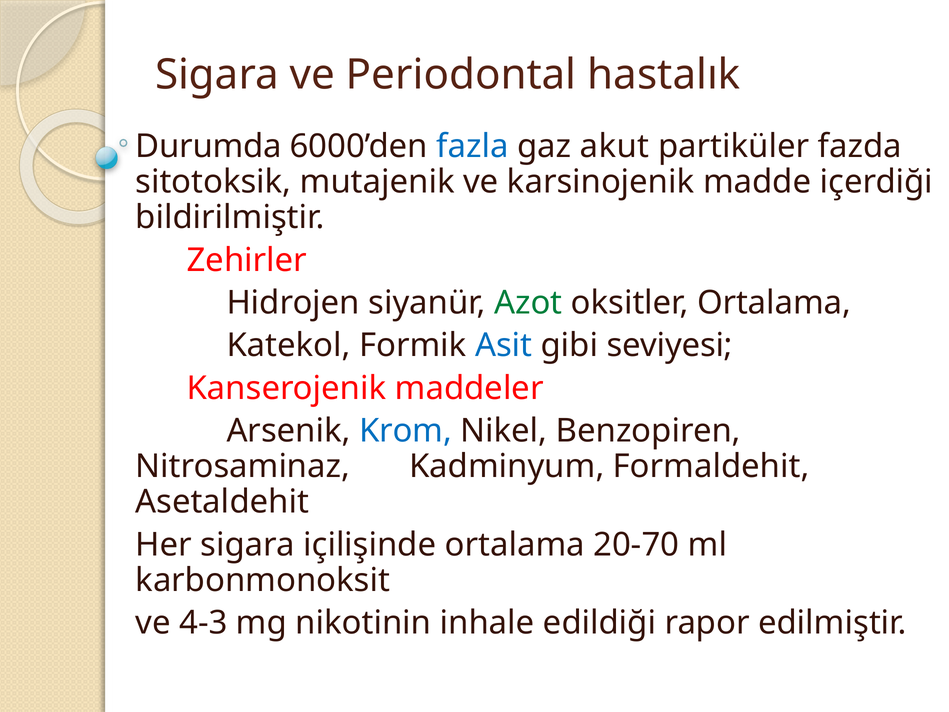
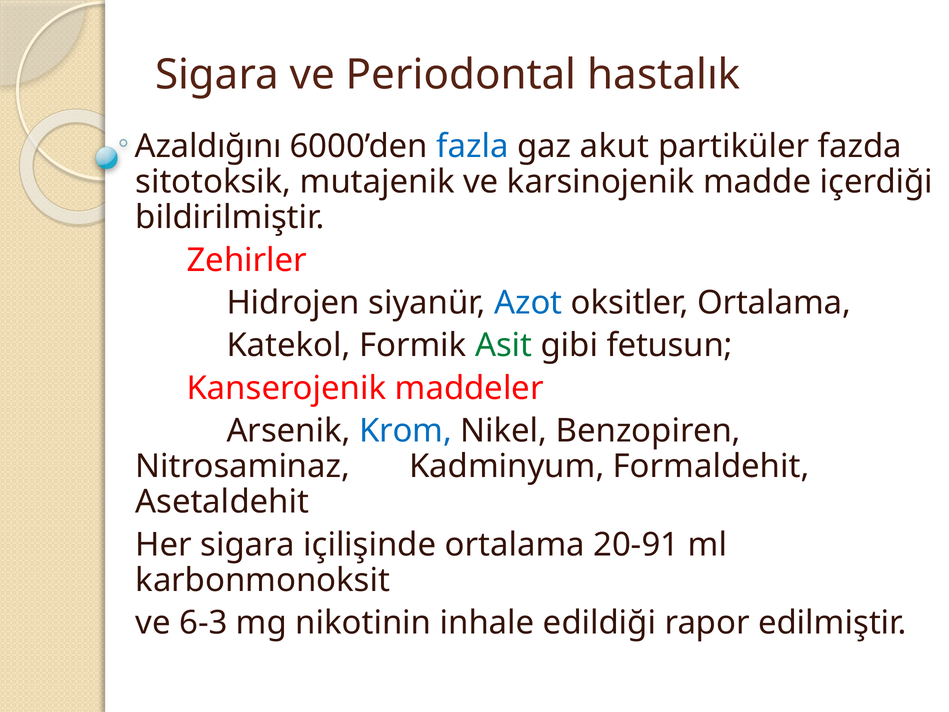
Durumda: Durumda -> Azaldığını
Azot colour: green -> blue
Asit colour: blue -> green
seviyesi: seviyesi -> fetusun
20-70: 20-70 -> 20-91
4-3: 4-3 -> 6-3
